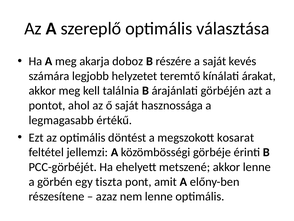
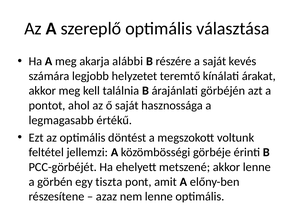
doboz: doboz -> alábbi
kosarat: kosarat -> voltunk
